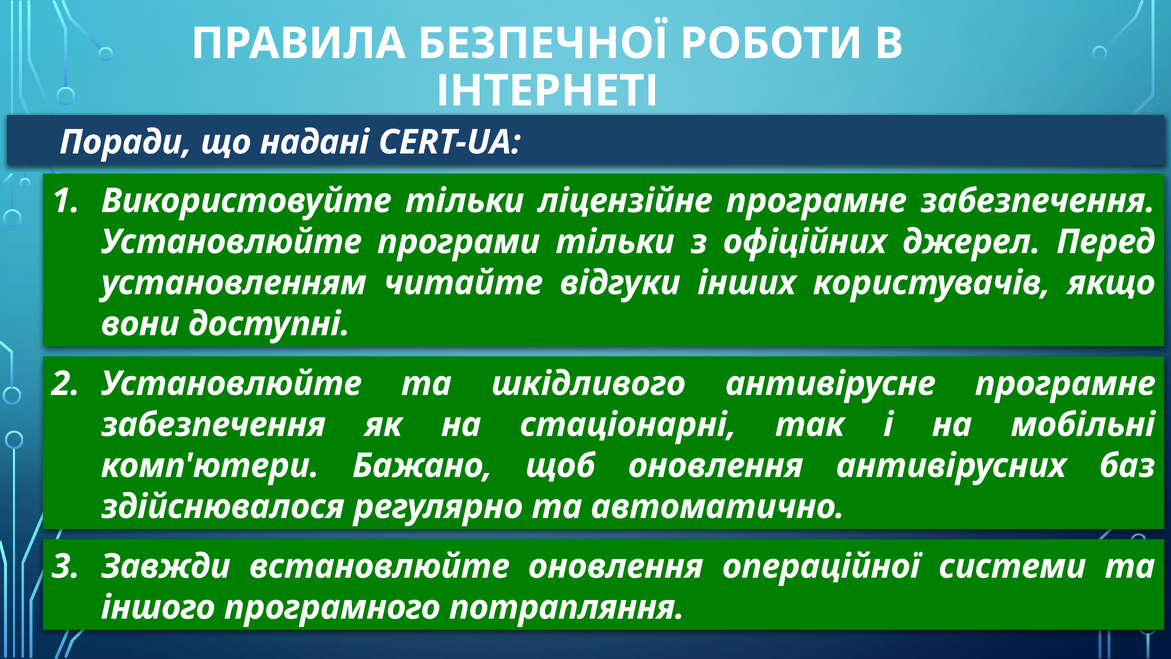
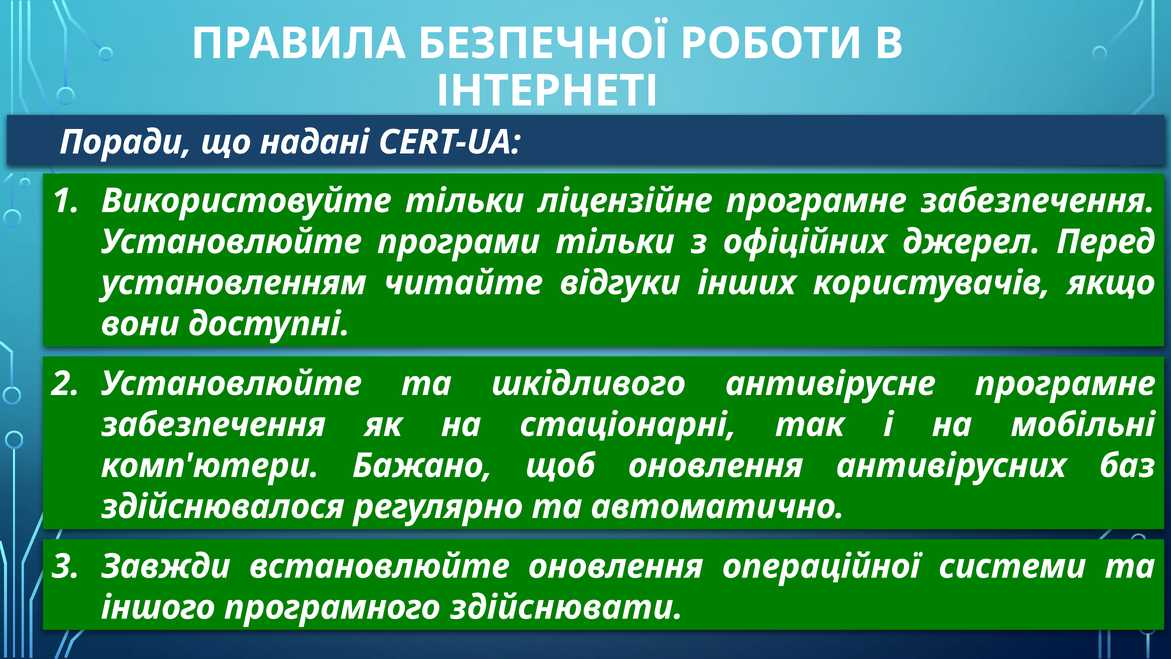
потрапляння: потрапляння -> здійснювати
